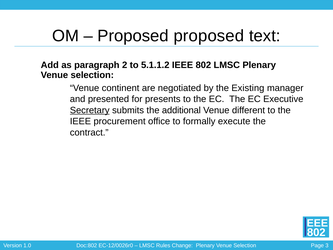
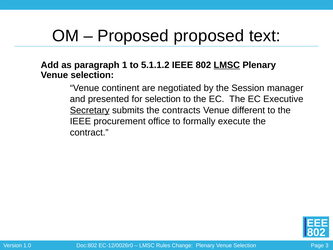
2: 2 -> 1
LMSC at (227, 65) underline: none -> present
Existing: Existing -> Session
for presents: presents -> selection
additional: additional -> contracts
